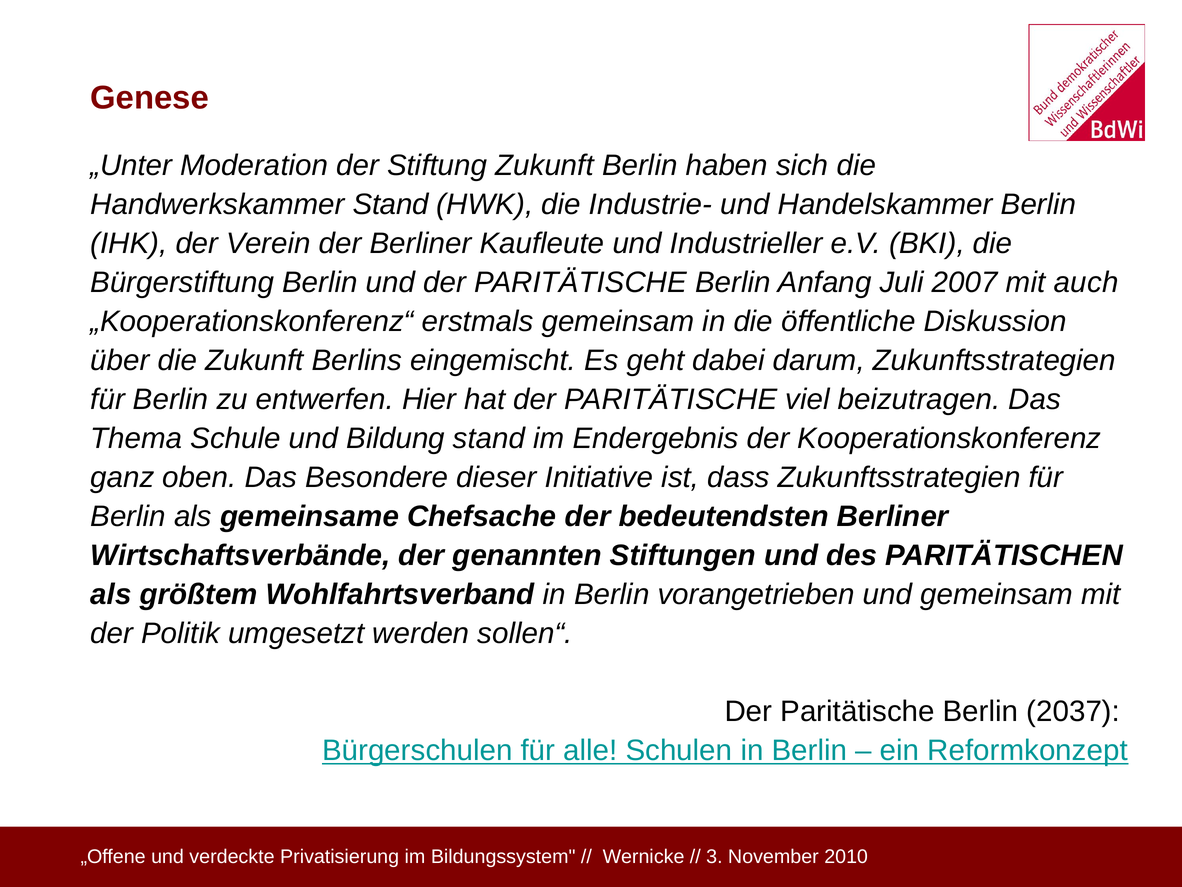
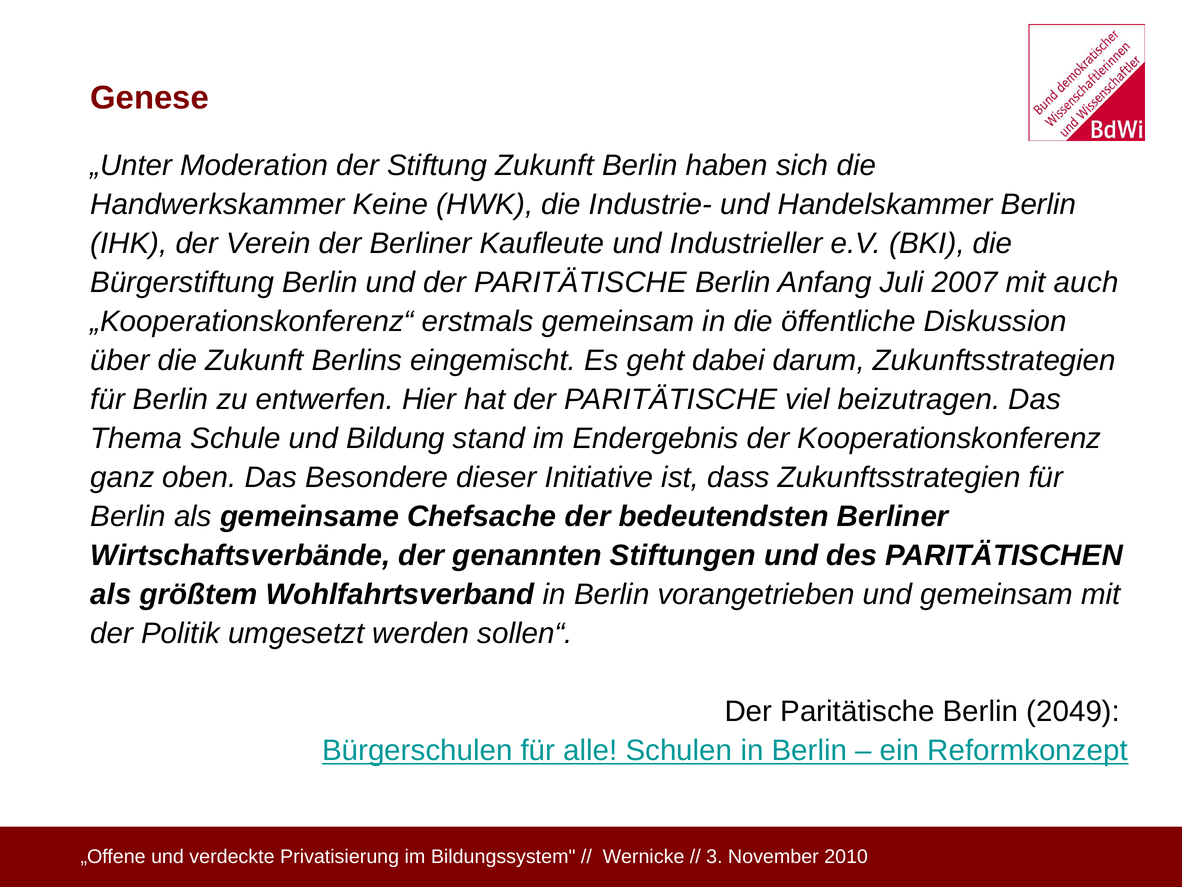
Handwerkskammer Stand: Stand -> Keine
2037: 2037 -> 2049
